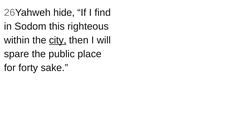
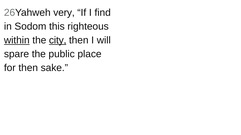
hide: hide -> very
within underline: none -> present
for forty: forty -> then
